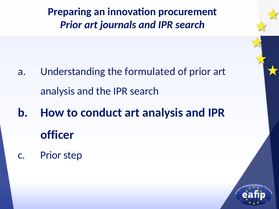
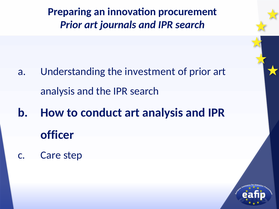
formulated: formulated -> investment
Prior at (51, 155): Prior -> Care
